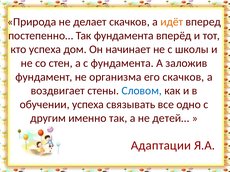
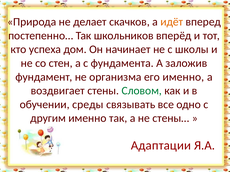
Так фундамента: фундамента -> школьников
его скачков: скачков -> именно
Словом colour: blue -> green
обучении успеха: успеха -> среды
детей…: детей… -> стены…
